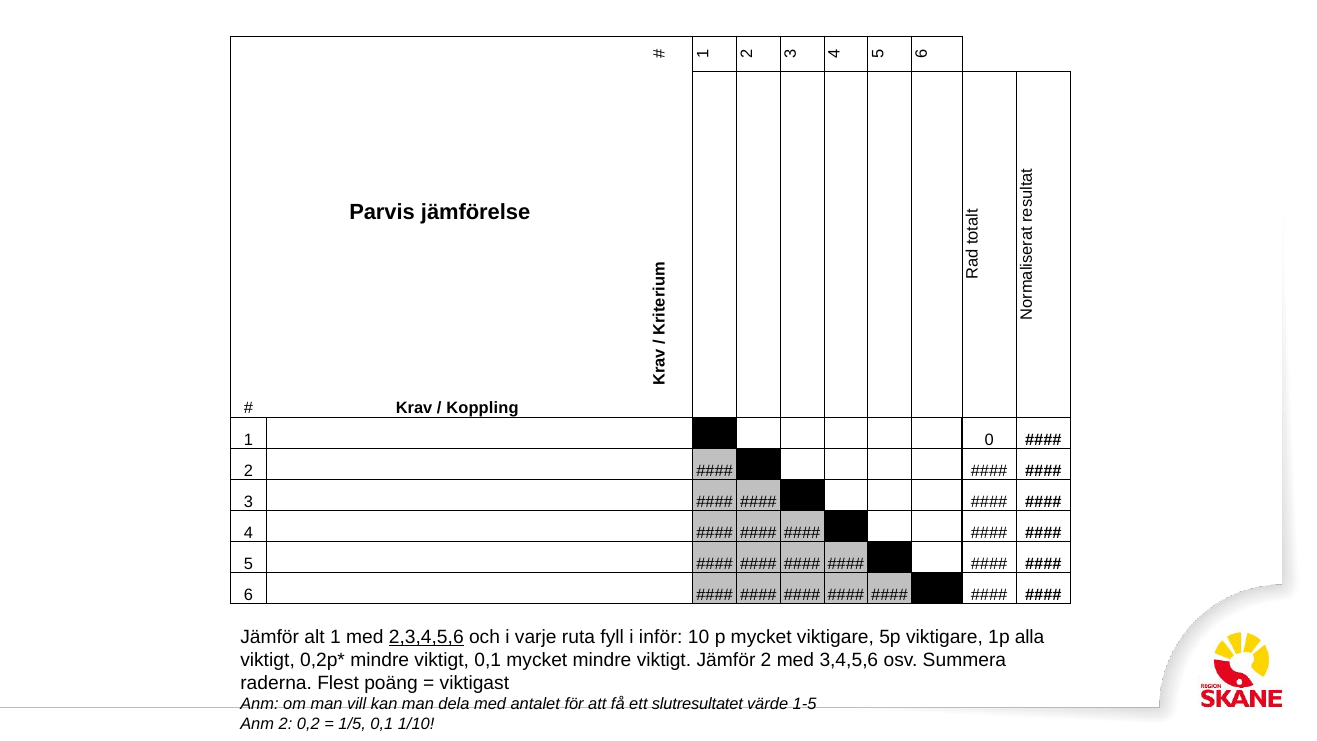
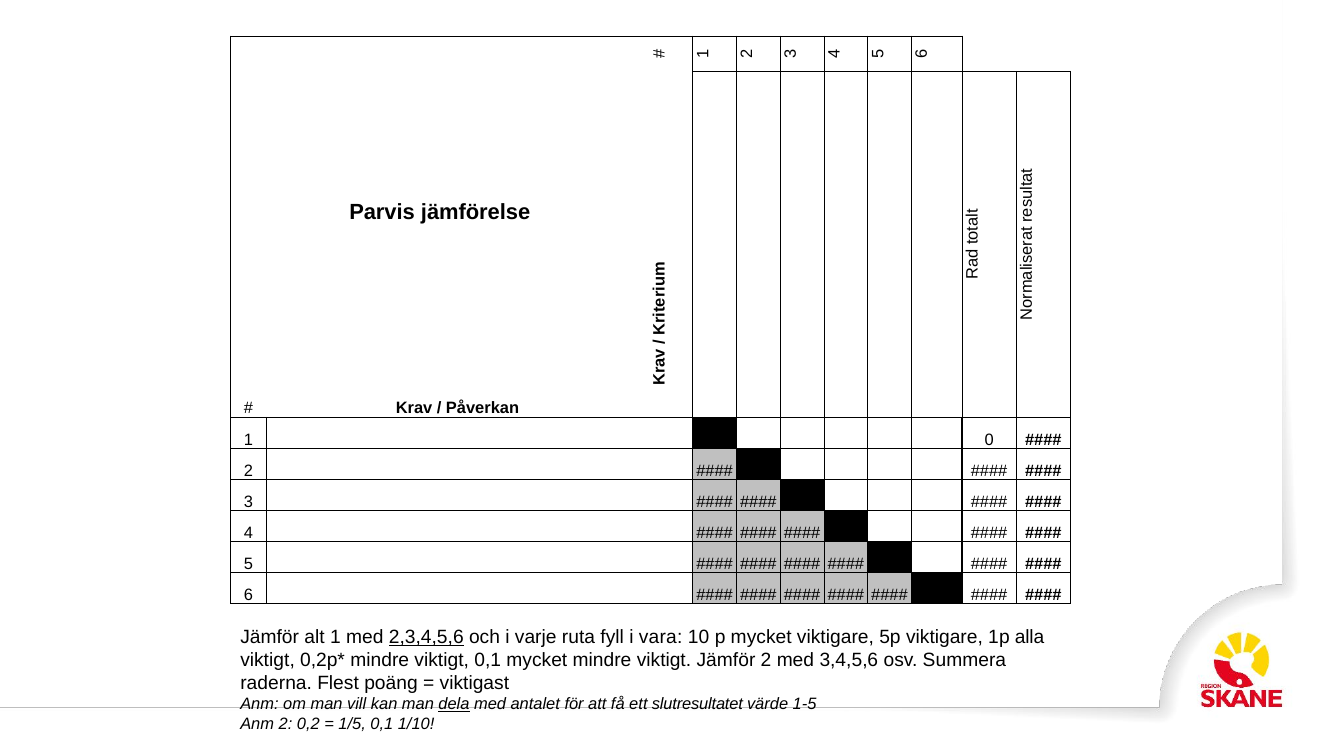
Koppling: Koppling -> Påverkan
inför: inför -> vara
dela underline: none -> present
